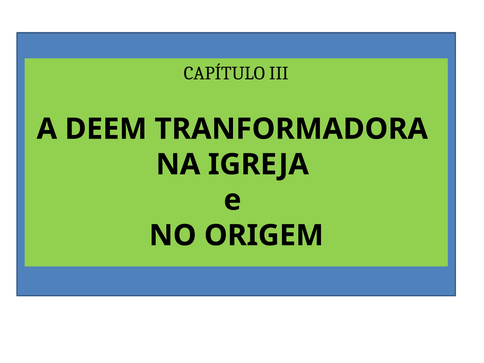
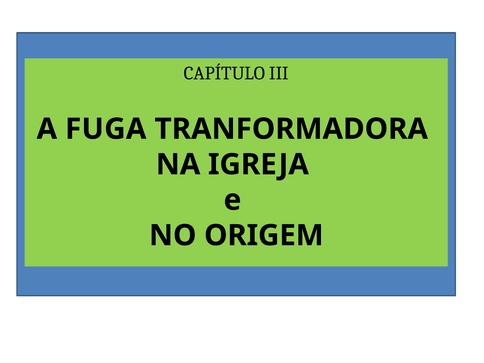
DEEM: DEEM -> FUGA
